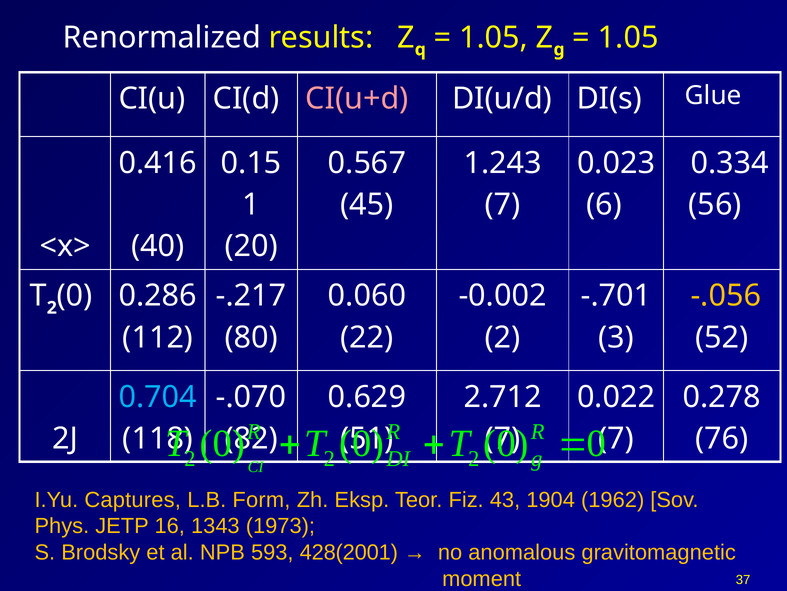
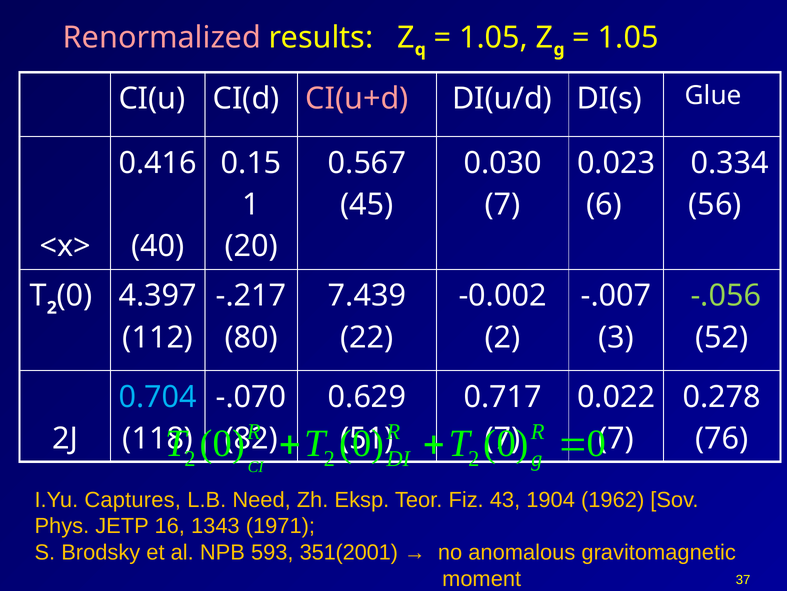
Renormalized colour: white -> pink
1.243: 1.243 -> 0.030
0.286: 0.286 -> 4.397
0.060: 0.060 -> 7.439
-.701: -.701 -> -.007
-.056 colour: yellow -> light green
2.712: 2.712 -> 0.717
Form: Form -> Need
1973: 1973 -> 1971
428(2001: 428(2001 -> 351(2001
